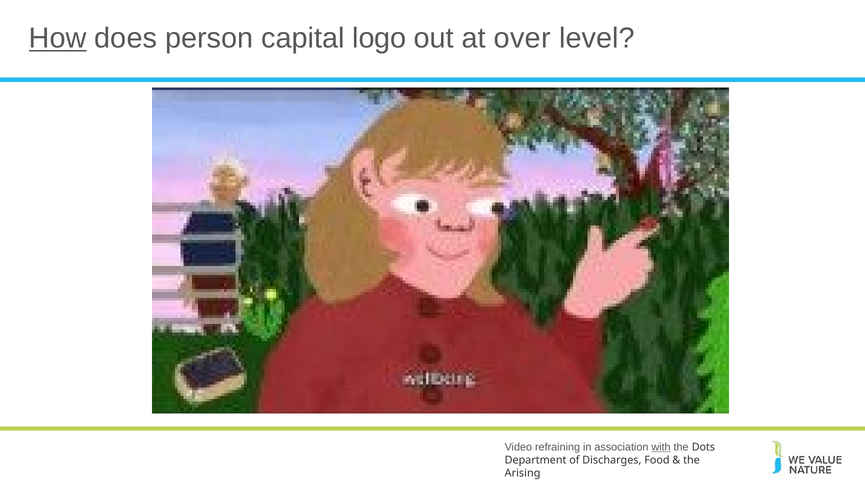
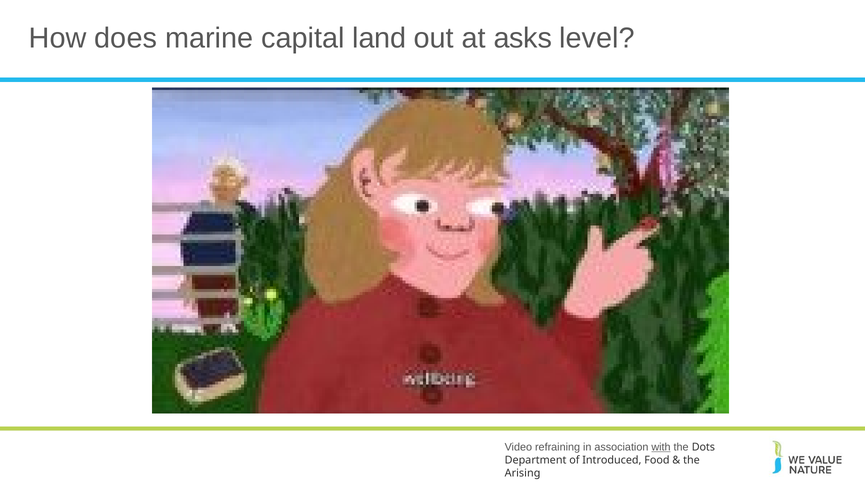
How underline: present -> none
person: person -> marine
logo: logo -> land
over: over -> asks
Discharges: Discharges -> Introduced
